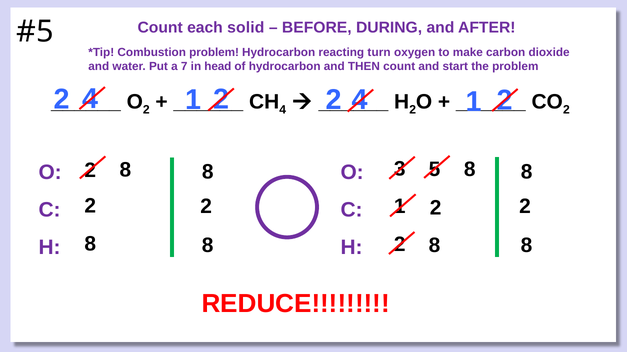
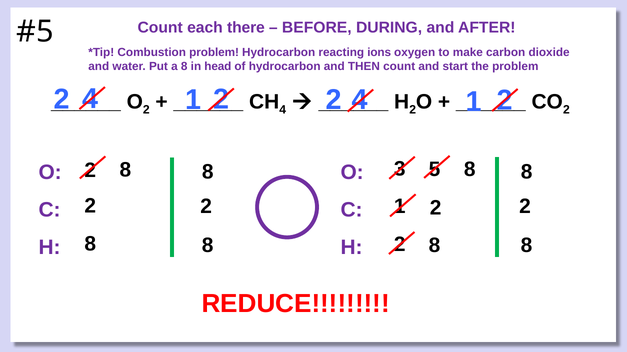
solid: solid -> there
turn: turn -> ions
a 7: 7 -> 8
